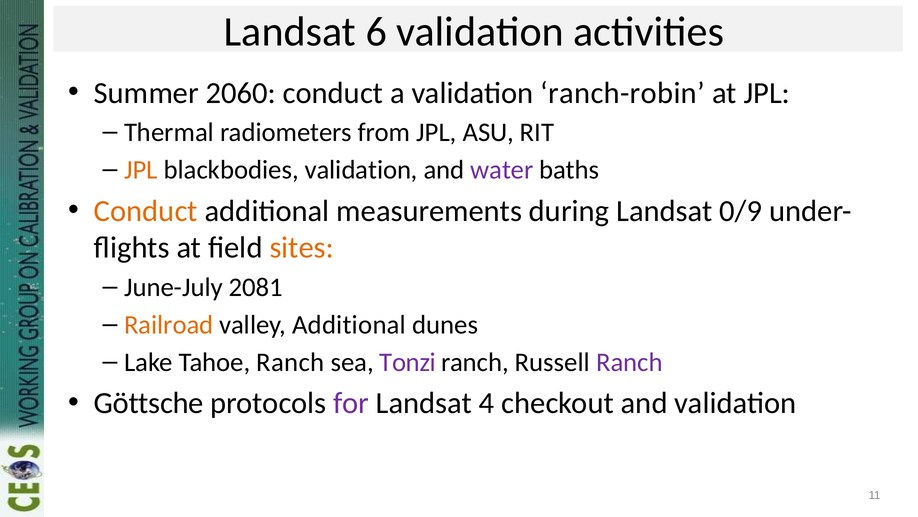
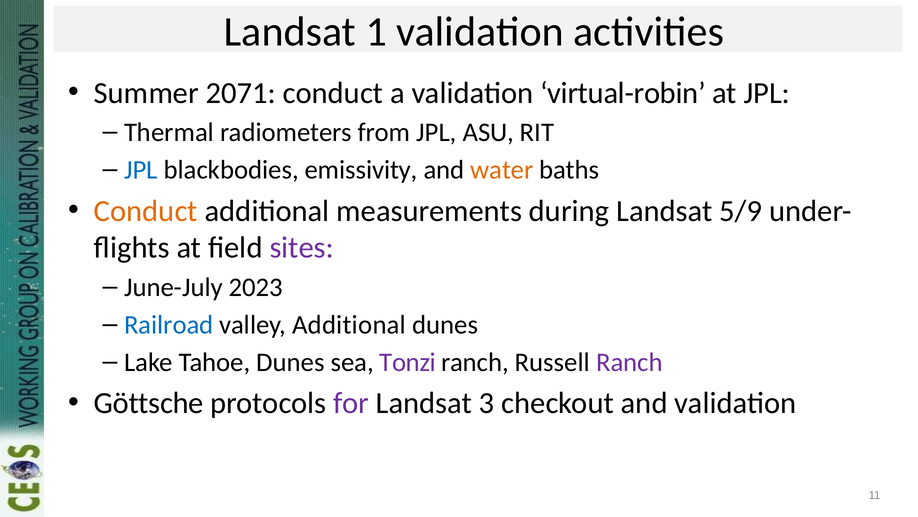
6: 6 -> 1
2060: 2060 -> 2071
ranch-robin: ranch-robin -> virtual-robin
JPL at (141, 170) colour: orange -> blue
blackbodies validation: validation -> emissivity
water colour: purple -> orange
0/9: 0/9 -> 5/9
sites colour: orange -> purple
2081: 2081 -> 2023
Railroad colour: orange -> blue
Tahoe Ranch: Ranch -> Dunes
4: 4 -> 3
